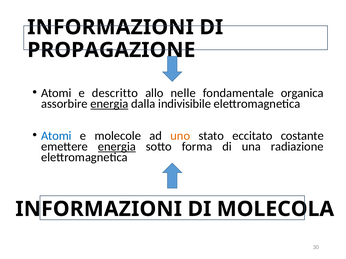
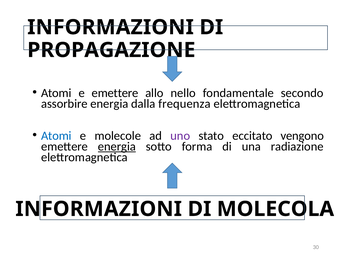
e descritto: descritto -> emettere
nelle: nelle -> nello
organica: organica -> secondo
energia at (109, 104) underline: present -> none
indivisibile: indivisibile -> frequenza
uno colour: orange -> purple
costante: costante -> vengono
